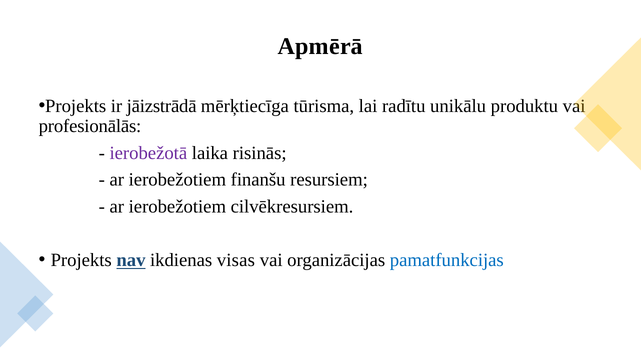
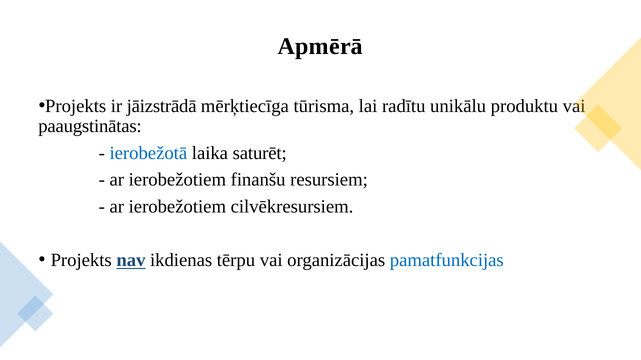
profesionālās: profesionālās -> paaugstinātas
ierobežotā colour: purple -> blue
risinās: risinās -> saturēt
visas: visas -> tērpu
